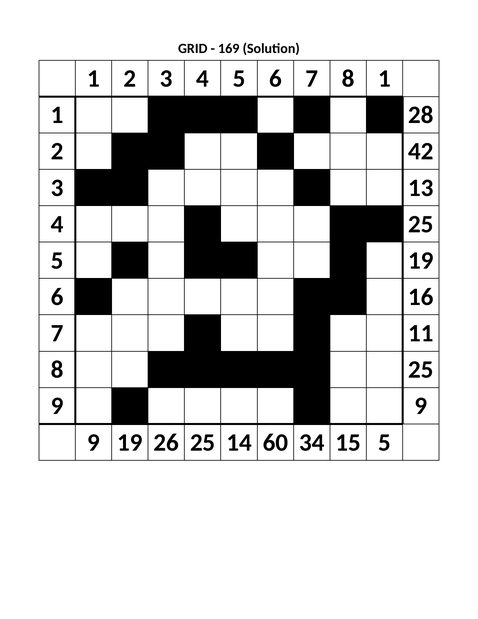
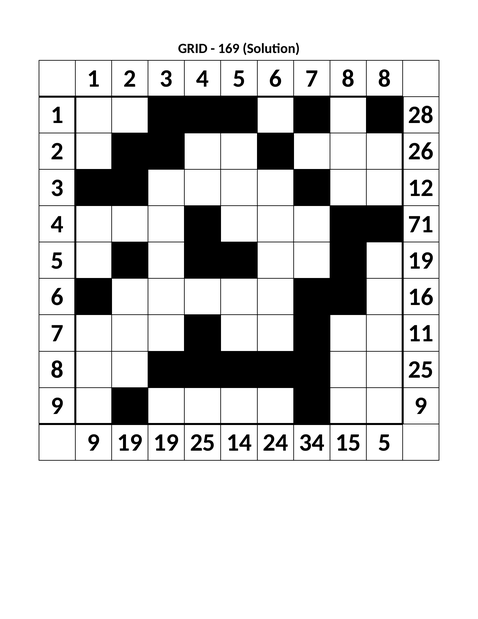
8 1: 1 -> 8
42: 42 -> 26
13: 13 -> 12
4 25: 25 -> 71
19 26: 26 -> 19
60: 60 -> 24
